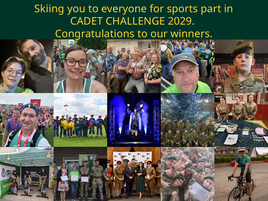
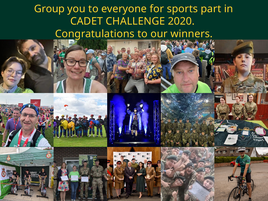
Skiing: Skiing -> Group
2029: 2029 -> 2020
